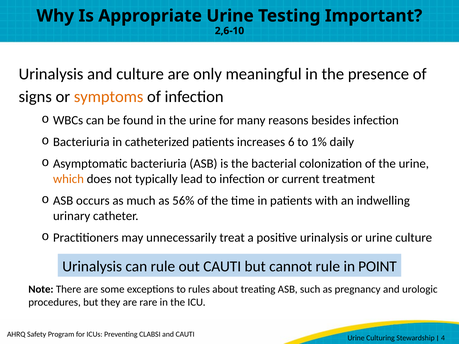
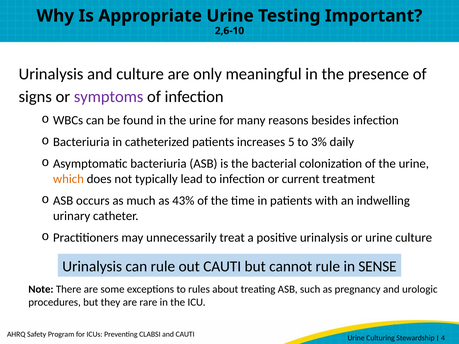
symptoms colour: orange -> purple
6: 6 -> 5
1%: 1% -> 3%
56%: 56% -> 43%
POINT: POINT -> SENSE
